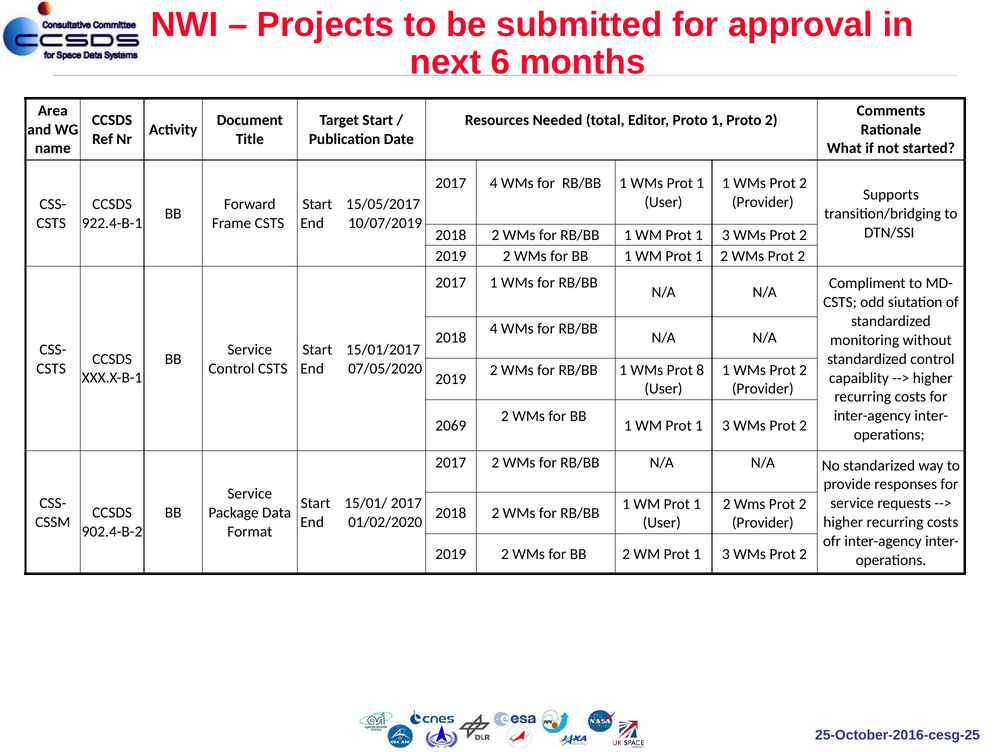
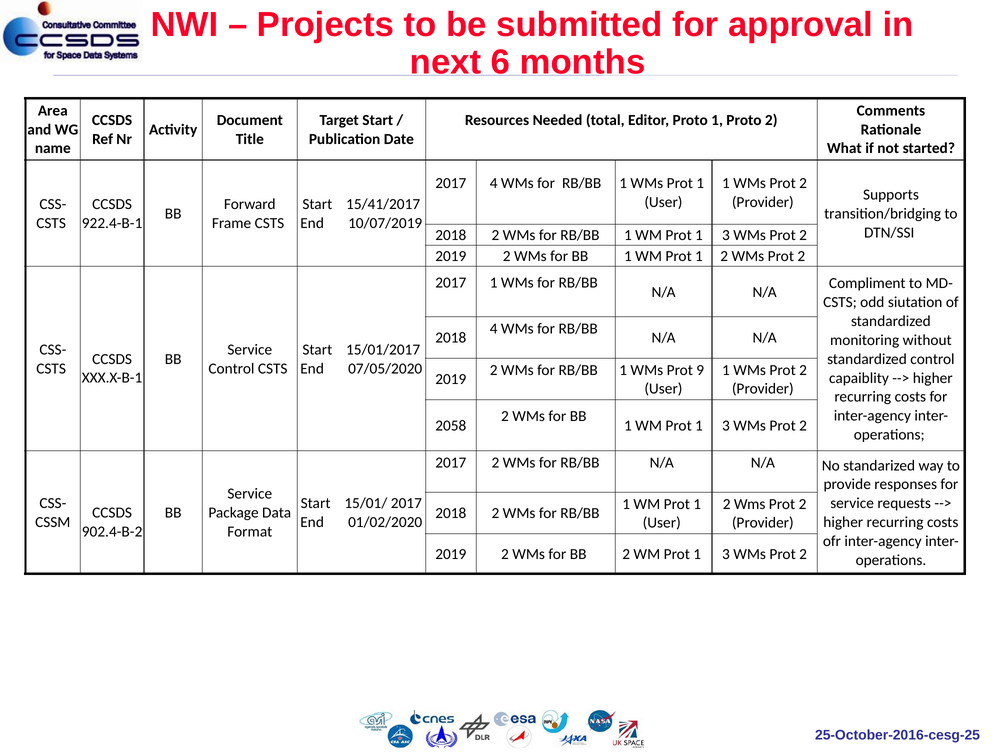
15/05/2017: 15/05/2017 -> 15/41/2017
8: 8 -> 9
2069: 2069 -> 2058
